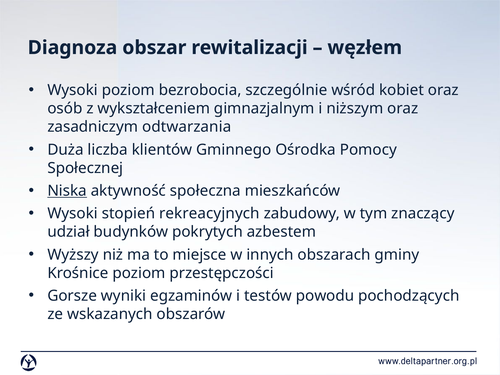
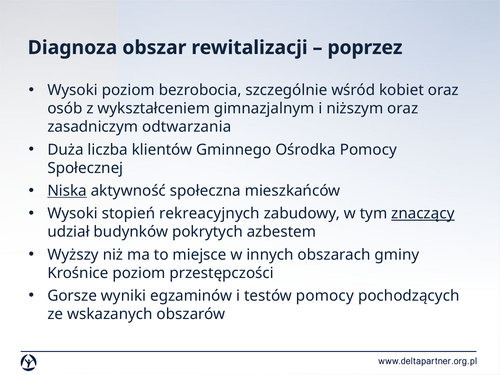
węzłem: węzłem -> poprzez
znaczący underline: none -> present
testów powodu: powodu -> pomocy
